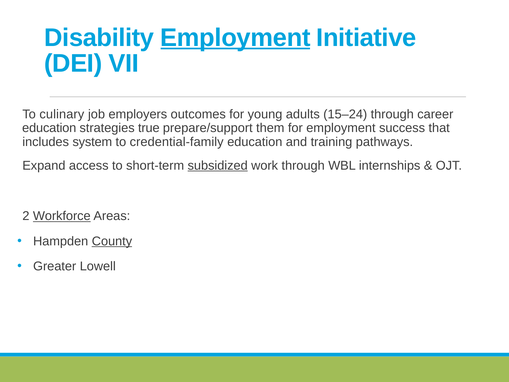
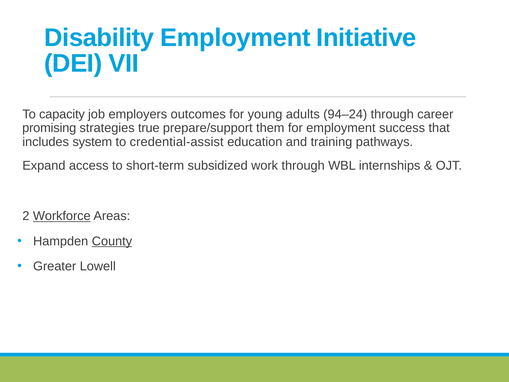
Employment at (235, 38) underline: present -> none
culinary: culinary -> capacity
15–24: 15–24 -> 94–24
education at (49, 128): education -> promising
credential-family: credential-family -> credential-assist
subsidized underline: present -> none
